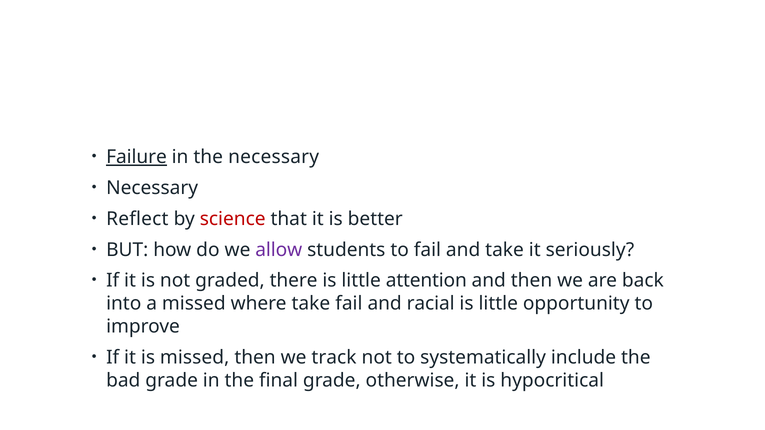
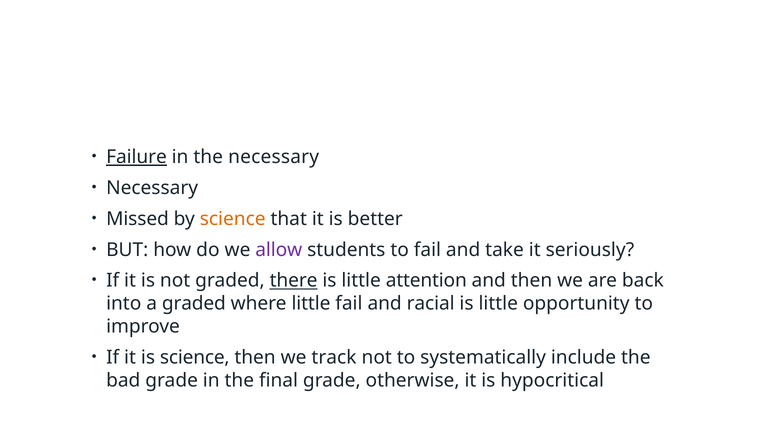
Reflect: Reflect -> Missed
science at (233, 219) colour: red -> orange
there underline: none -> present
a missed: missed -> graded
where take: take -> little
is missed: missed -> science
